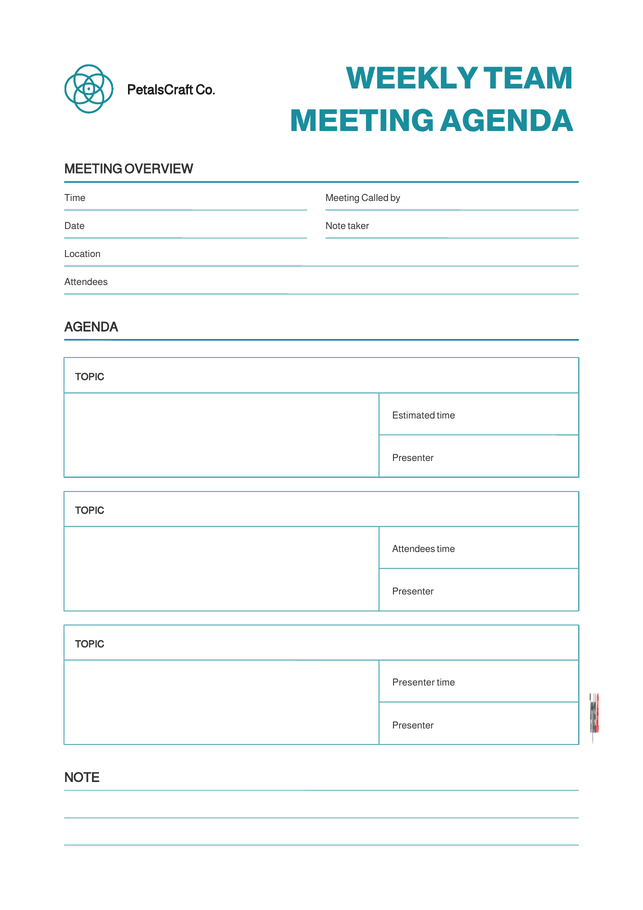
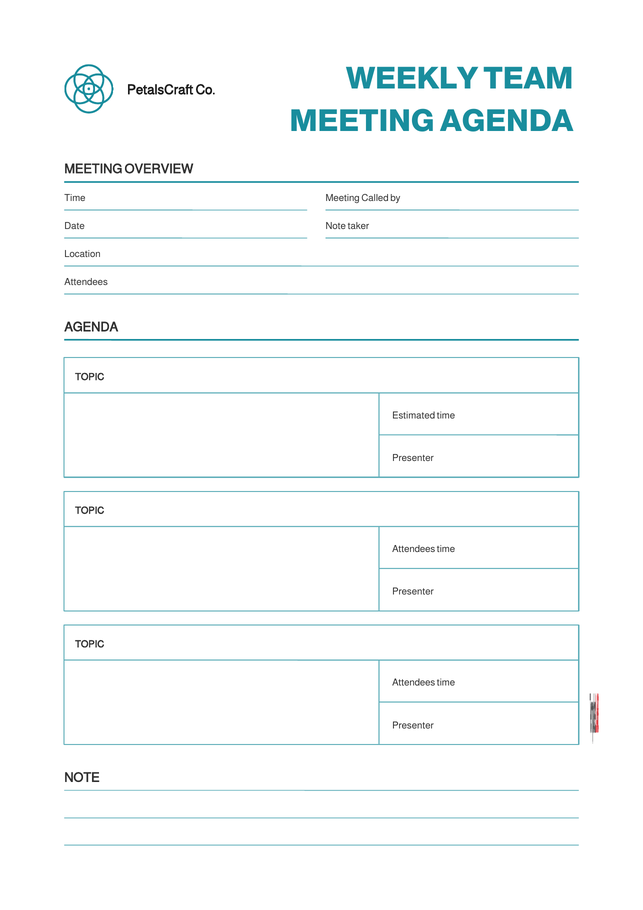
Presenter at (414, 683): Presenter -> Attendees
